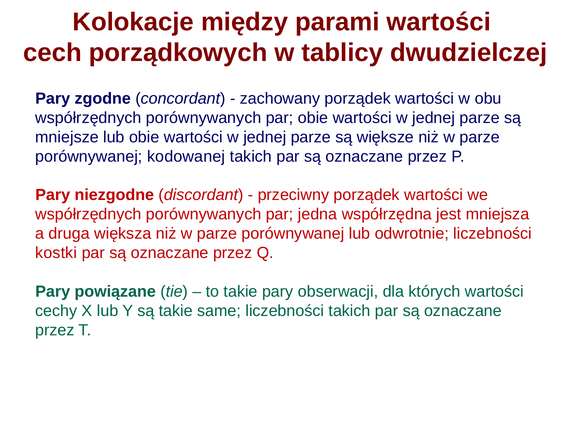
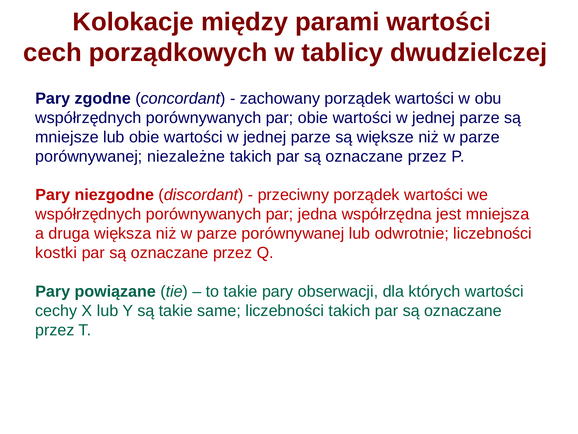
kodowanej: kodowanej -> niezależne
